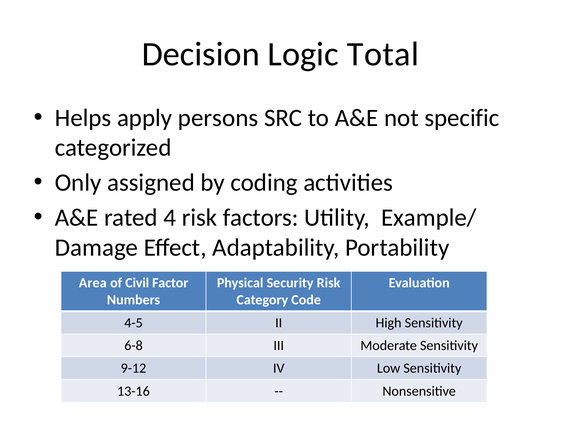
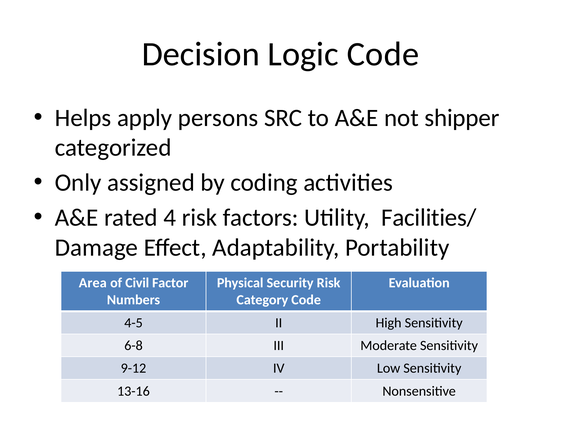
Logic Total: Total -> Code
specific: specific -> shipper
Example/: Example/ -> Facilities/
